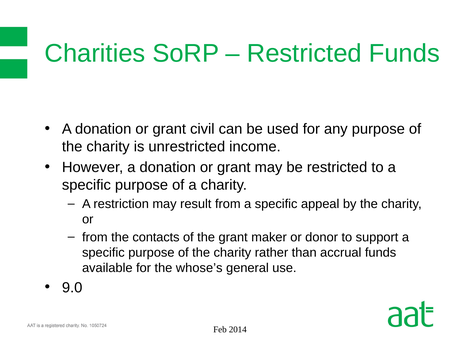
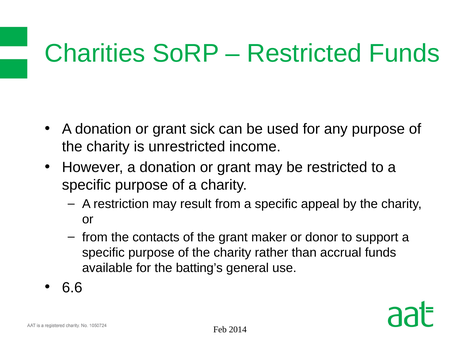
civil: civil -> sick
whose’s: whose’s -> batting’s
9.0: 9.0 -> 6.6
